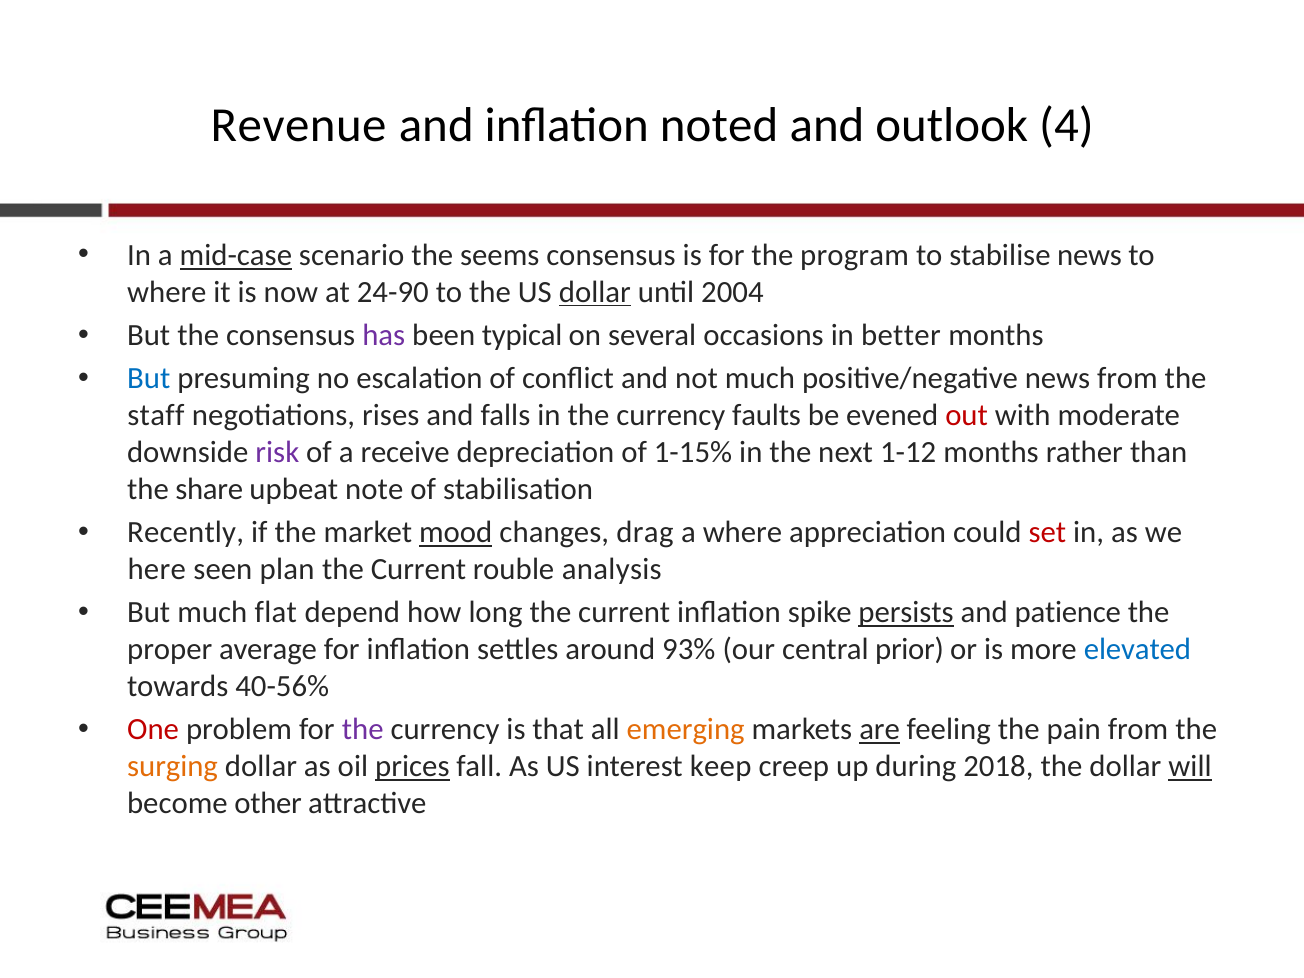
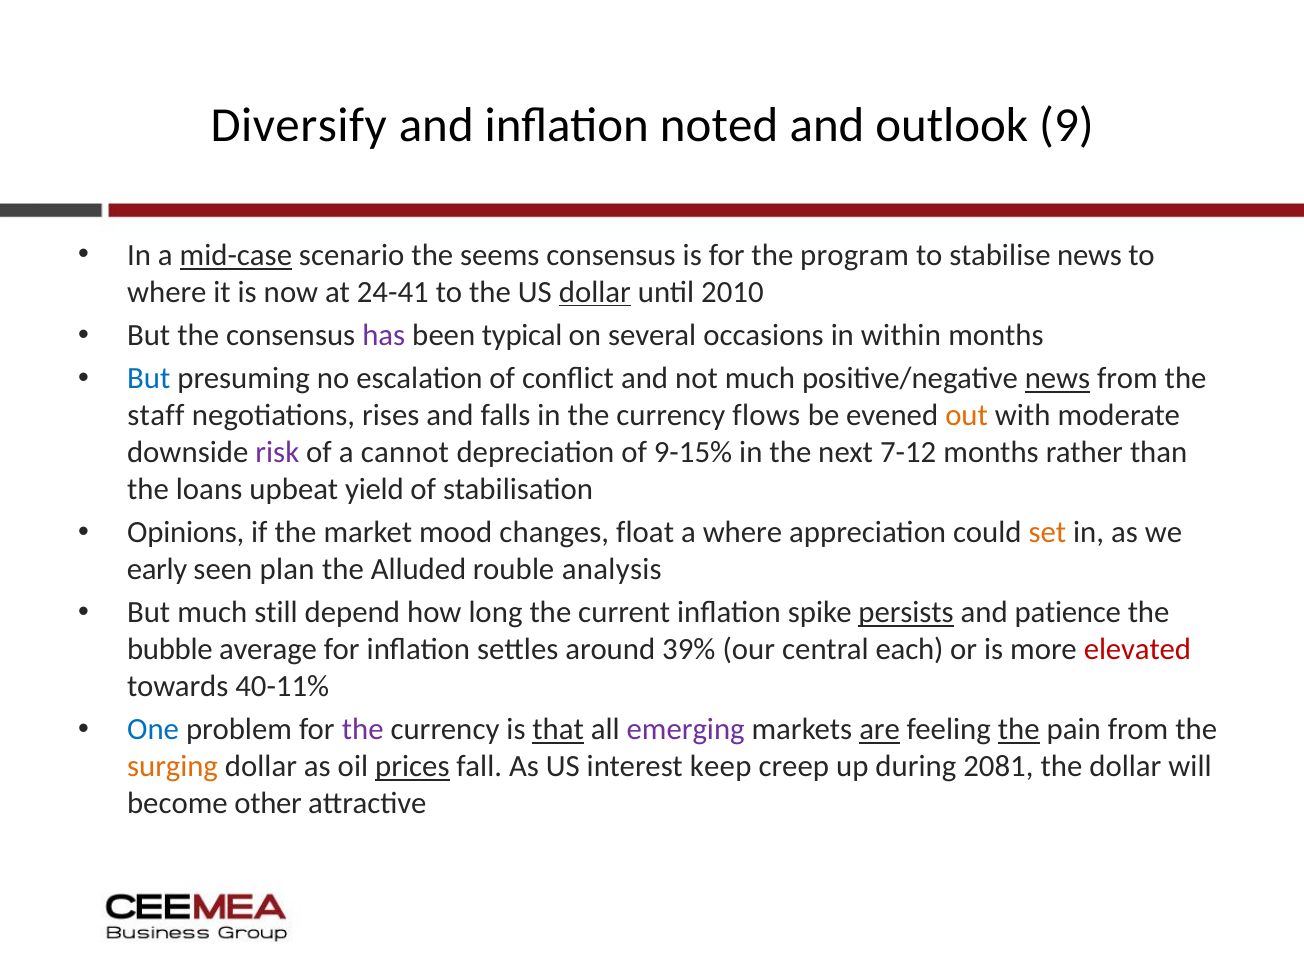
Revenue: Revenue -> Diversify
4: 4 -> 9
24-90: 24-90 -> 24-41
2004: 2004 -> 2010
better: better -> within
news at (1057, 379) underline: none -> present
faults: faults -> flows
out colour: red -> orange
receive: receive -> cannot
1-15%: 1-15% -> 9-15%
1-12: 1-12 -> 7-12
share: share -> loans
note: note -> yield
Recently: Recently -> Opinions
mood underline: present -> none
drag: drag -> float
set colour: red -> orange
here: here -> early
Current at (419, 570): Current -> Alluded
flat: flat -> still
proper: proper -> bubble
93%: 93% -> 39%
prior: prior -> each
elevated colour: blue -> red
40-56%: 40-56% -> 40-11%
One colour: red -> blue
that underline: none -> present
emerging colour: orange -> purple
the at (1019, 730) underline: none -> present
2018: 2018 -> 2081
will underline: present -> none
